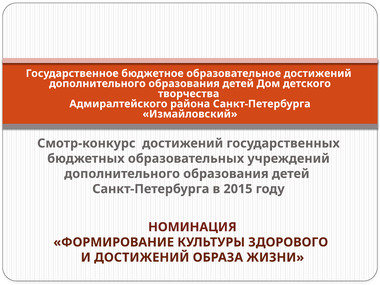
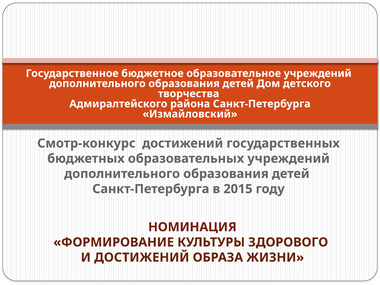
образовательное достижений: достижений -> учреждений
